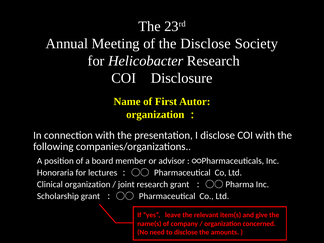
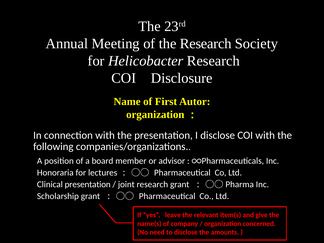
the Disclose: Disclose -> Research
Clinical organization: organization -> presentation
